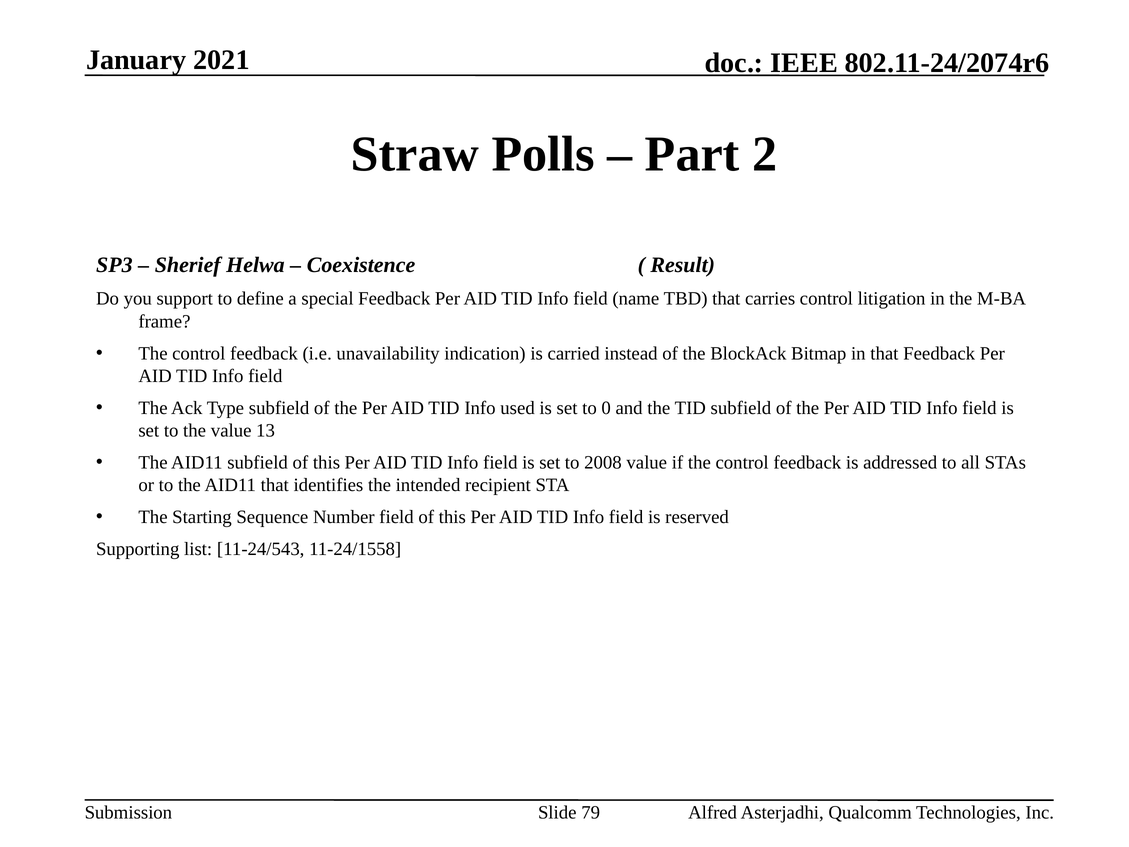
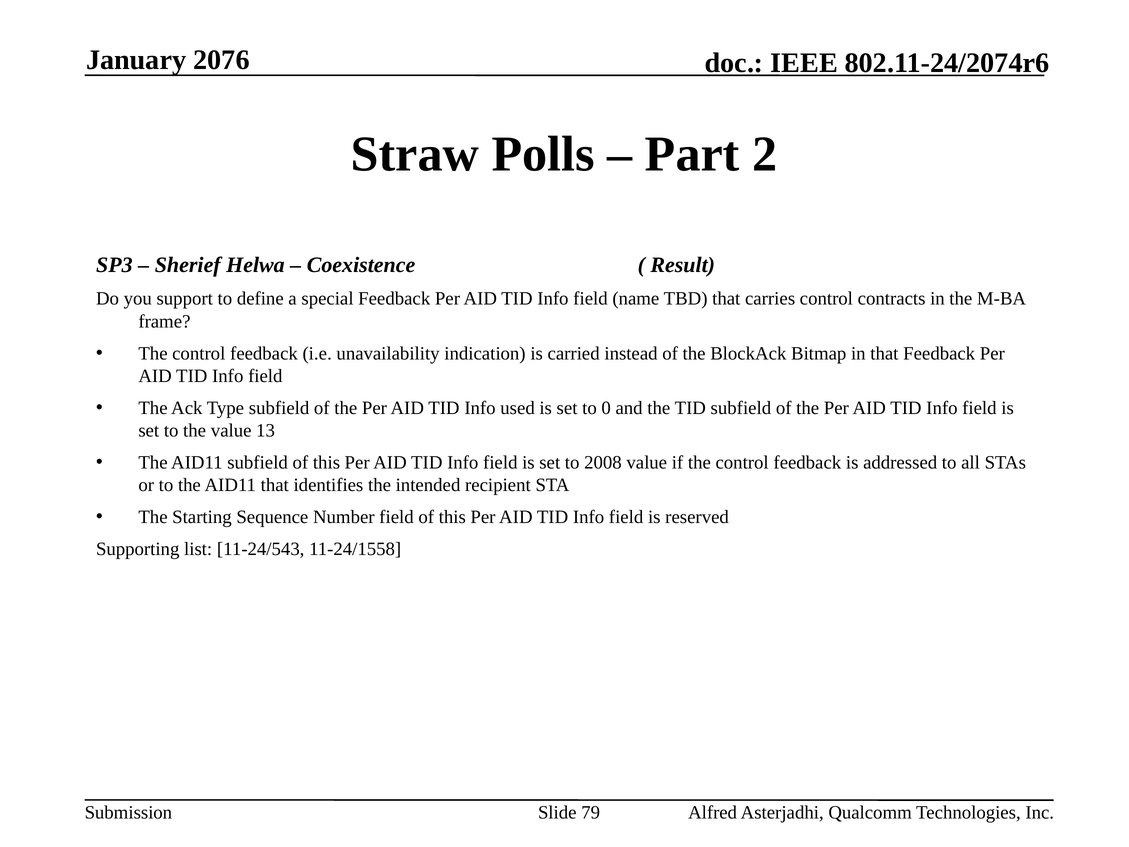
2021: 2021 -> 2076
litigation: litigation -> contracts
